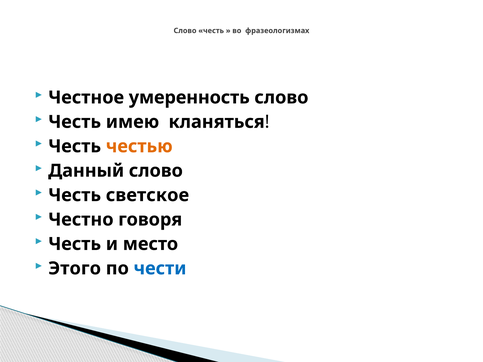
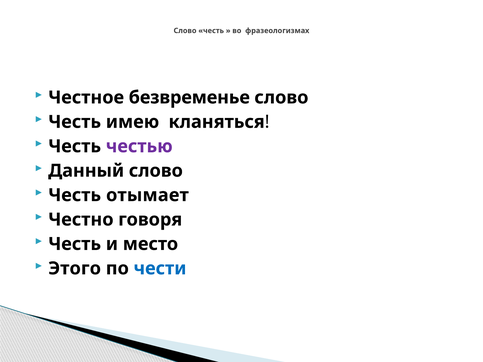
умеренность: умеренность -> безвременье
честью colour: orange -> purple
светское: светское -> отымает
